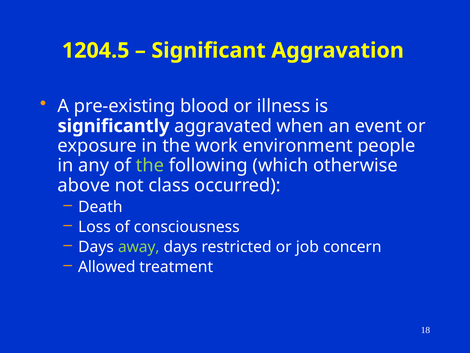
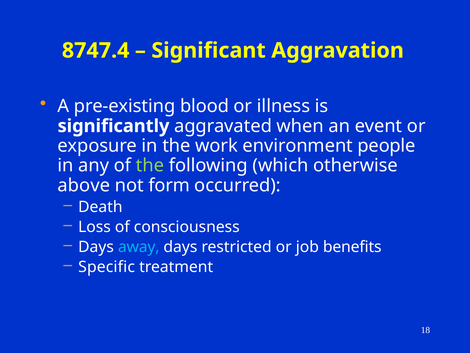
1204.5: 1204.5 -> 8747.4
class: class -> form
away colour: light green -> light blue
concern: concern -> benefits
Allowed: Allowed -> Specific
